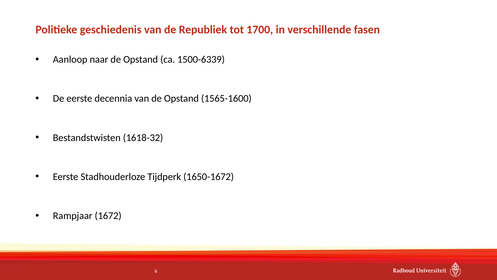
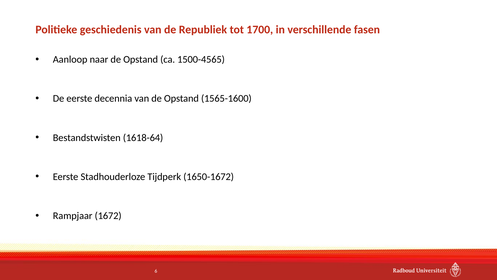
1500-6339: 1500-6339 -> 1500-4565
1618-32: 1618-32 -> 1618-64
